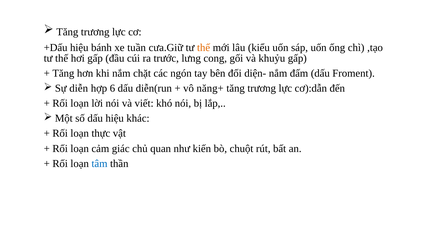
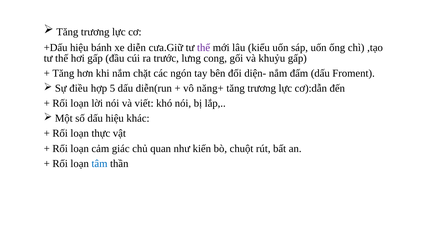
tuần: tuần -> diễn
thế at (204, 47) colour: orange -> purple
diễn: diễn -> điều
6: 6 -> 5
